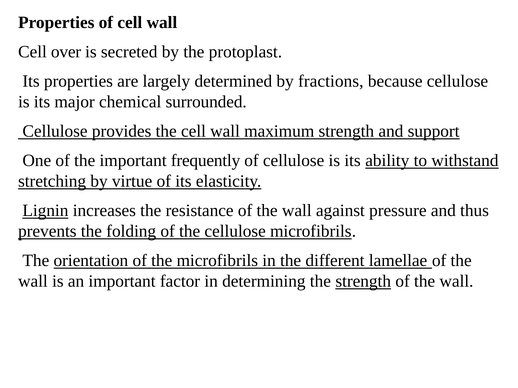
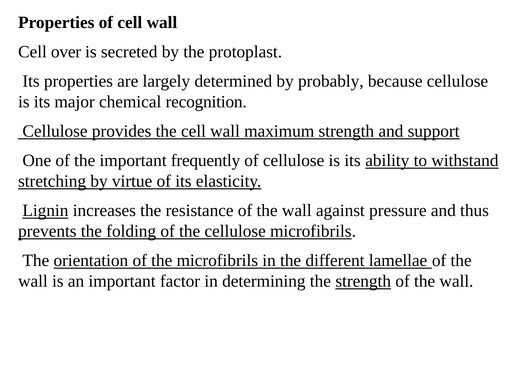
fractions: fractions -> probably
surrounded: surrounded -> recognition
